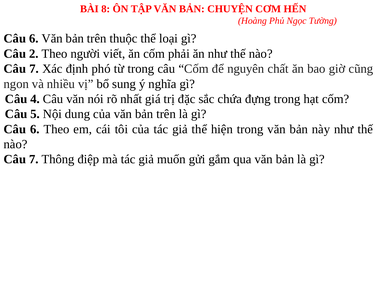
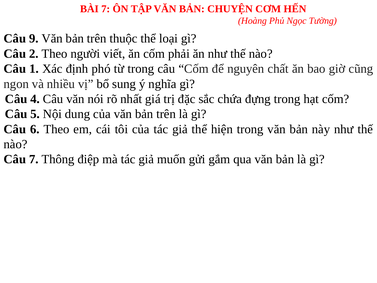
BÀI 8: 8 -> 7
6 at (34, 39): 6 -> 9
7 at (34, 69): 7 -> 1
